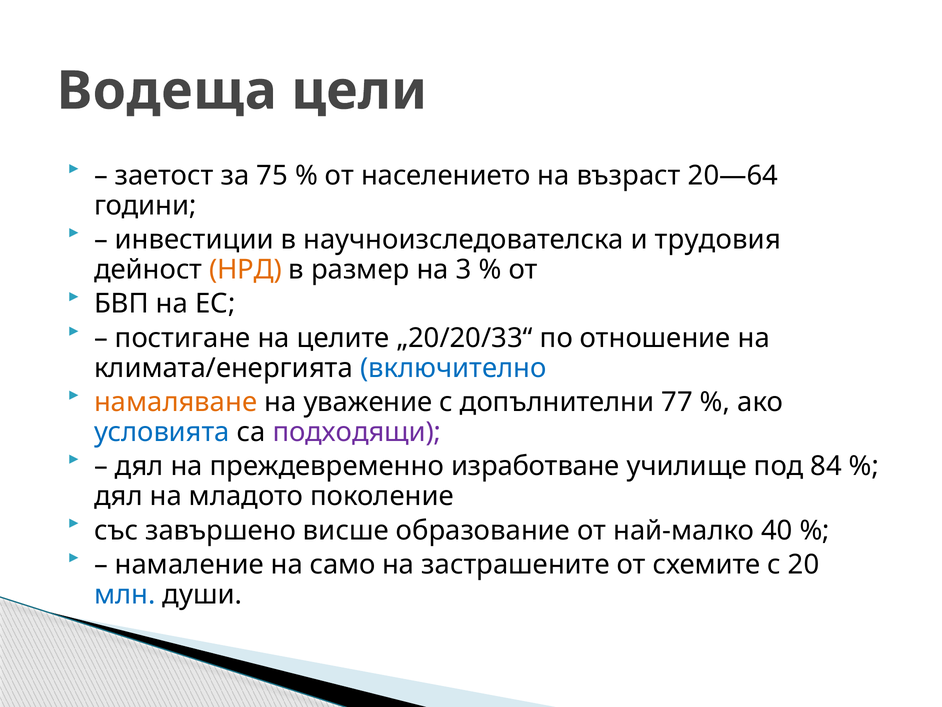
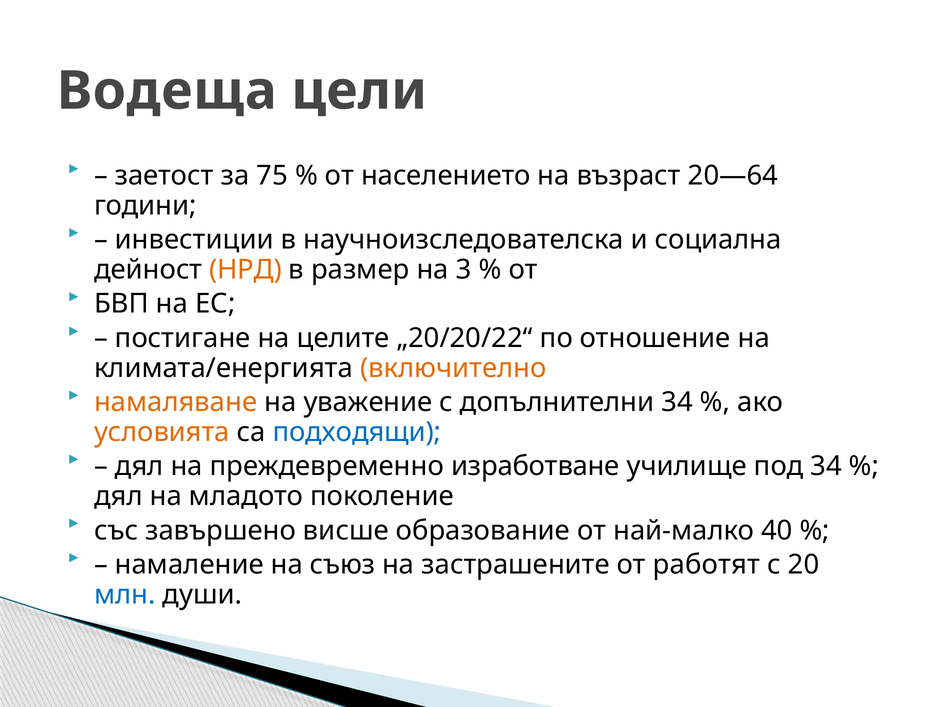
трудовия: трудовия -> социална
„20/20/33“: „20/20/33“ -> „20/20/22“
включително colour: blue -> orange
допълнителни 77: 77 -> 34
условията colour: blue -> orange
подходящи colour: purple -> blue
под 84: 84 -> 34
само: само -> съюз
схемите: схемите -> работят
